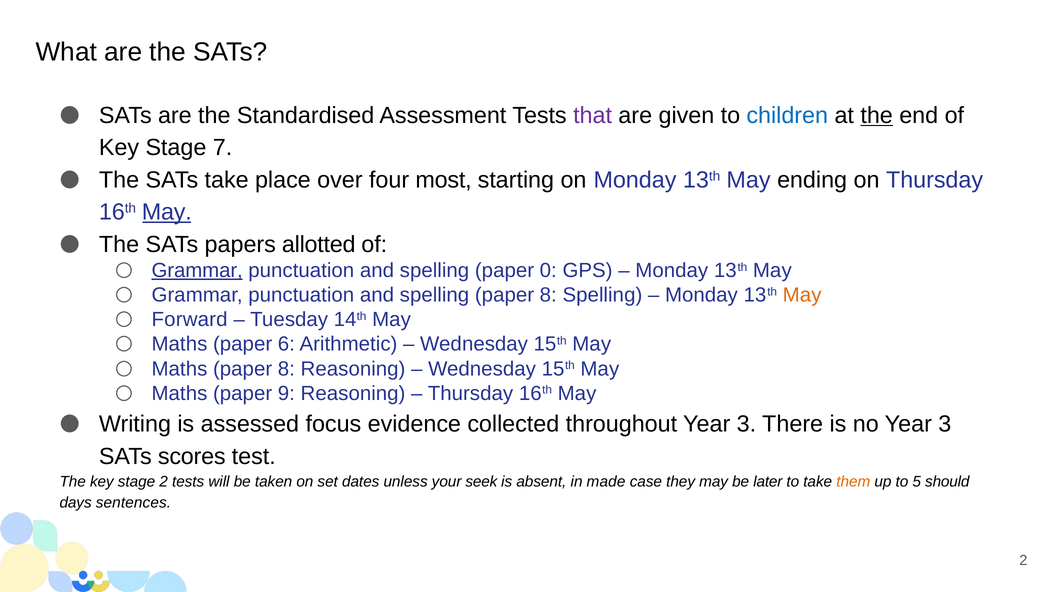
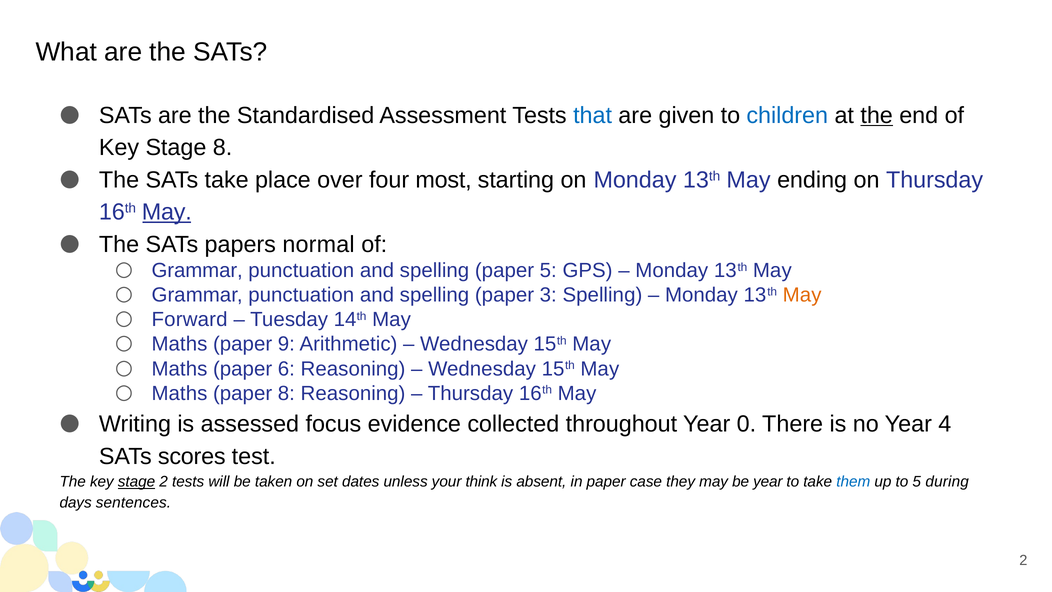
that colour: purple -> blue
Stage 7: 7 -> 8
allotted: allotted -> normal
Grammar at (197, 270) underline: present -> none
paper 0: 0 -> 5
spelling paper 8: 8 -> 3
6: 6 -> 9
Maths paper 8: 8 -> 6
paper 9: 9 -> 8
throughout Year 3: 3 -> 0
no Year 3: 3 -> 4
stage at (137, 482) underline: none -> present
seek: seek -> think
in made: made -> paper
be later: later -> year
them colour: orange -> blue
should: should -> during
